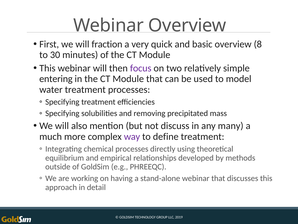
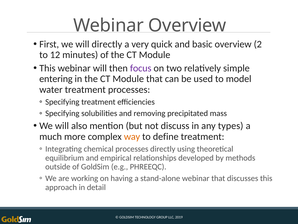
will fraction: fraction -> directly
8: 8 -> 2
30: 30 -> 12
many: many -> types
way colour: purple -> orange
